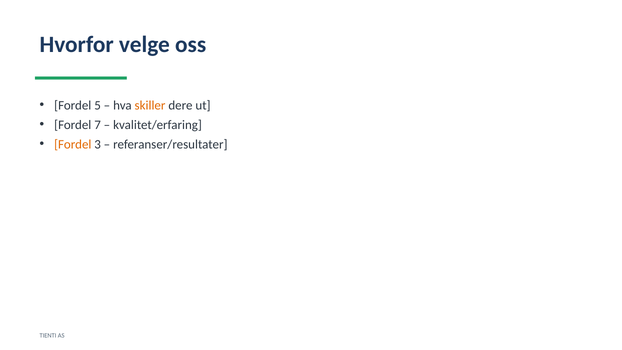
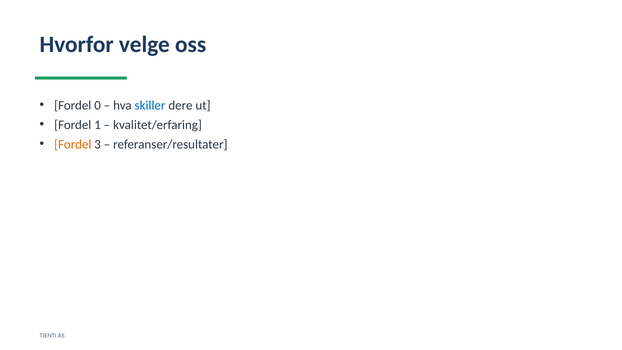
5: 5 -> 0
skiller colour: orange -> blue
7: 7 -> 1
